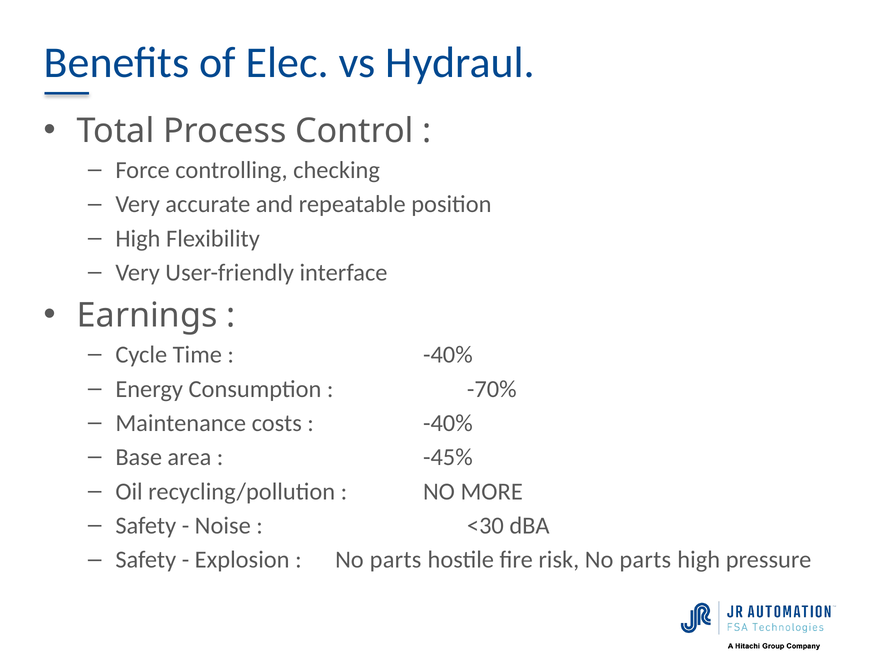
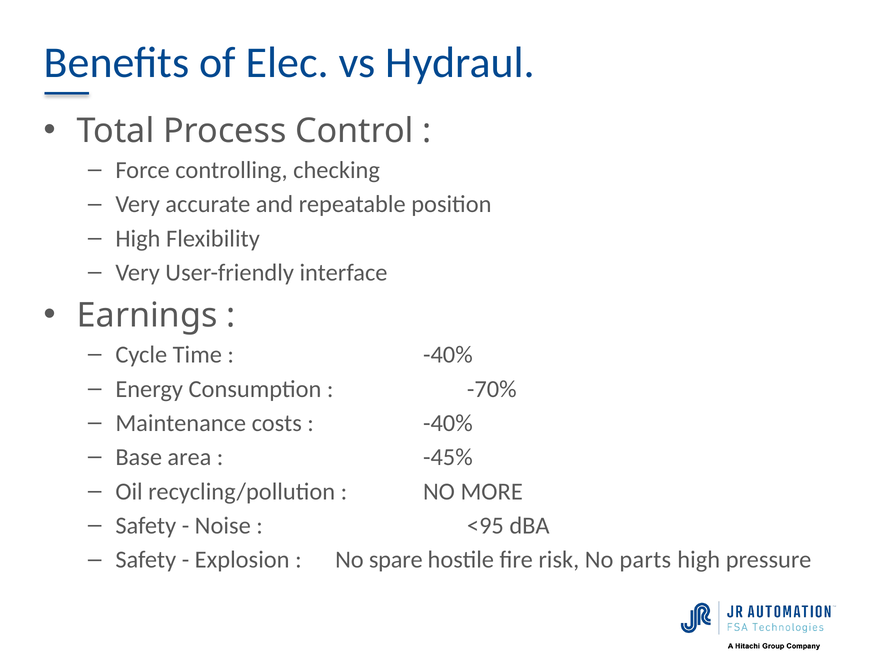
<30: <30 -> <95
parts at (396, 560): parts -> spare
